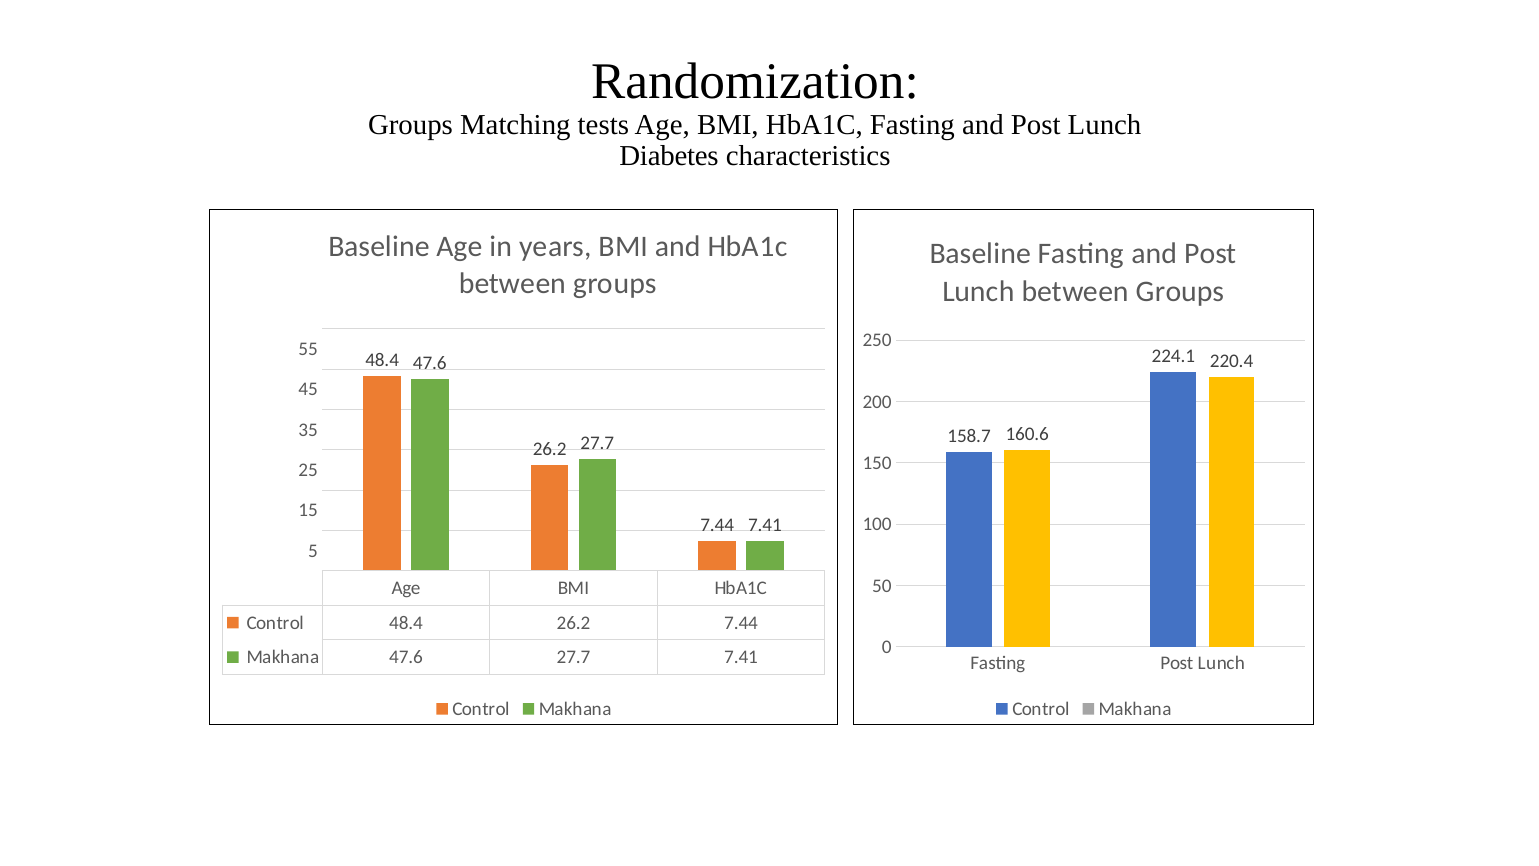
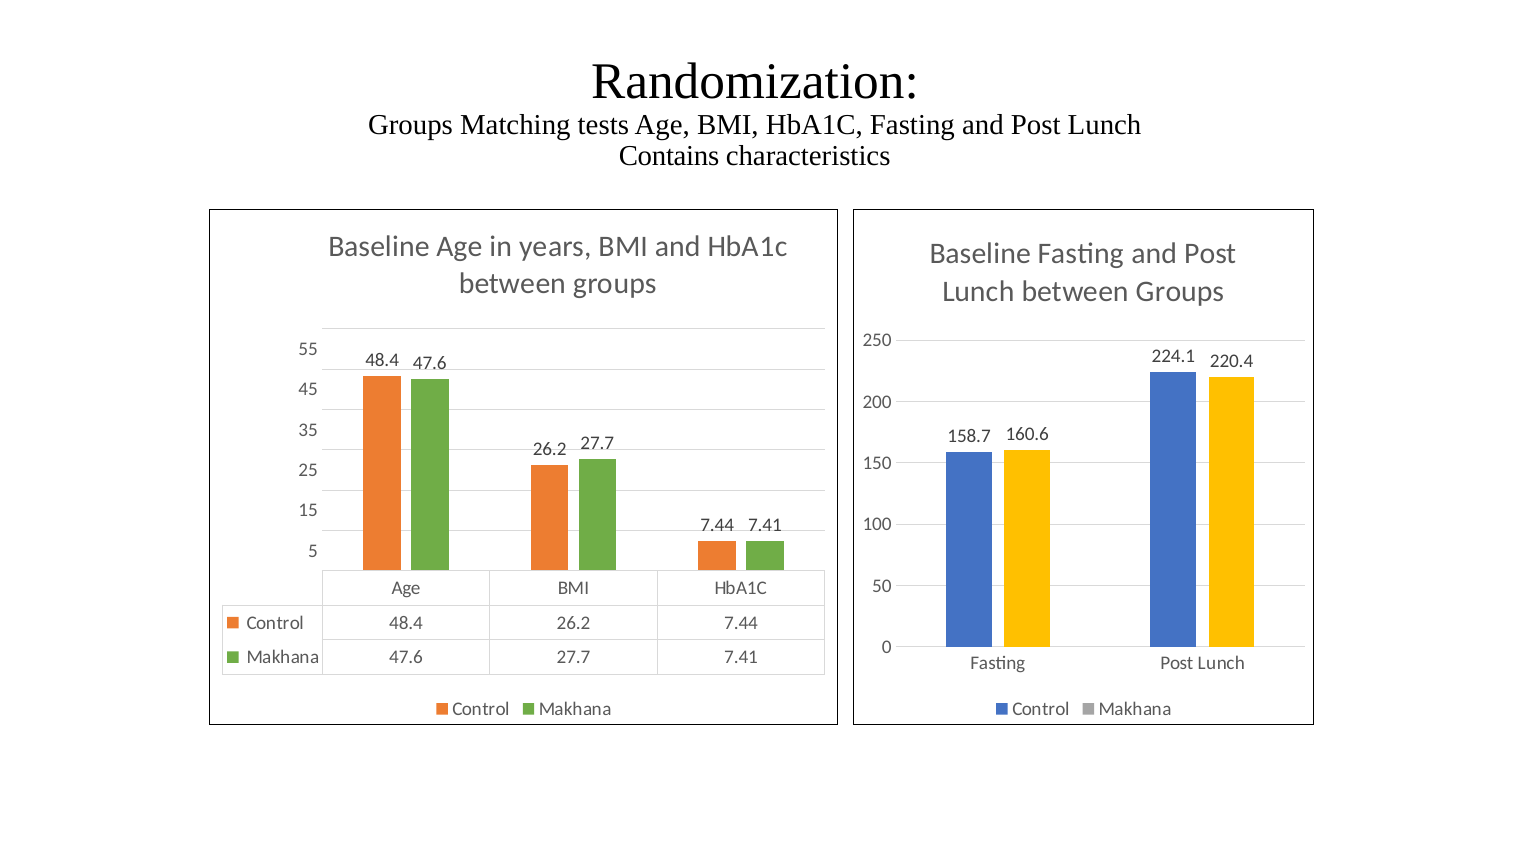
Diabetes: Diabetes -> Contains
